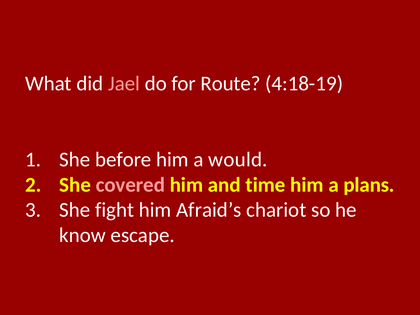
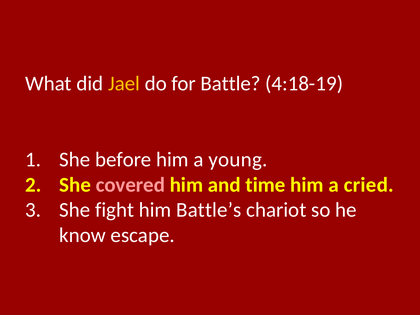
Jael colour: pink -> yellow
Route: Route -> Battle
would: would -> young
plans: plans -> cried
Afraid’s: Afraid’s -> Battle’s
